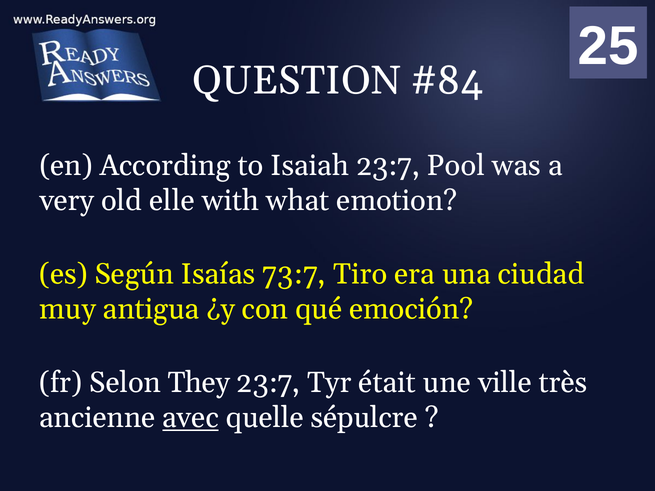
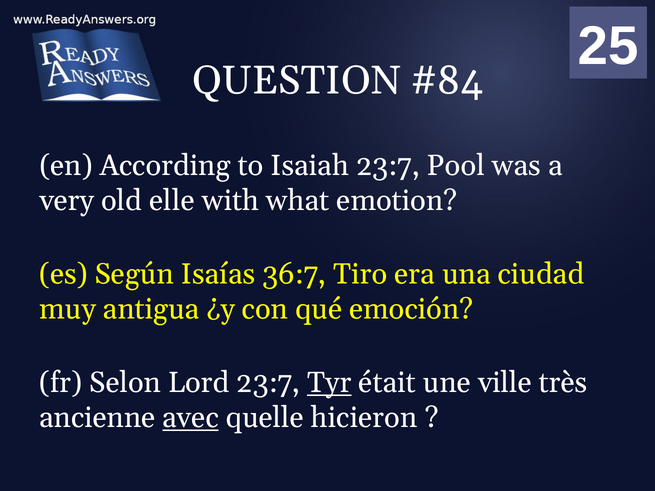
73:7: 73:7 -> 36:7
They: They -> Lord
Tyr underline: none -> present
sépulcre: sépulcre -> hicieron
